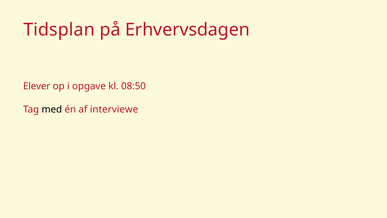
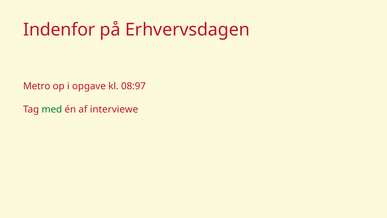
Tidsplan: Tidsplan -> Indenfor
Elever: Elever -> Metro
08:50: 08:50 -> 08:97
med colour: black -> green
